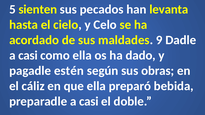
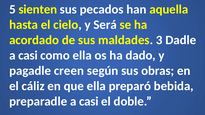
levanta: levanta -> aquella
Celo: Celo -> Será
9: 9 -> 3
estén: estén -> creen
